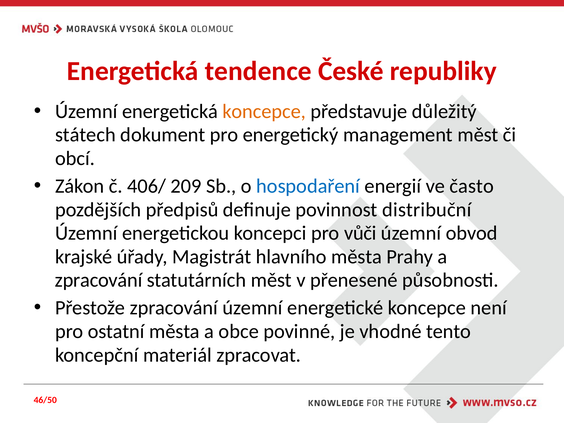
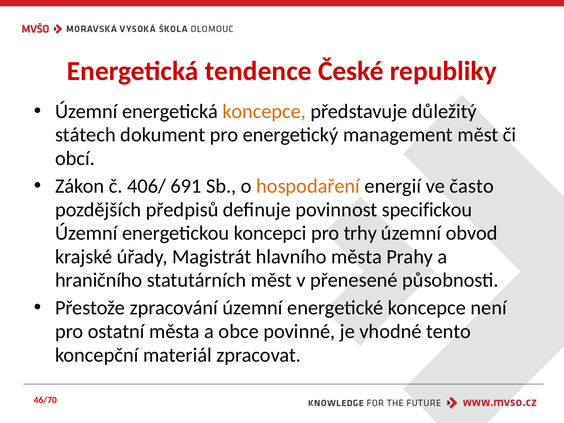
209: 209 -> 691
hospodaření colour: blue -> orange
distribuční: distribuční -> specifickou
vůči: vůči -> trhy
zpracování at (99, 280): zpracování -> hraničního
46/50: 46/50 -> 46/70
